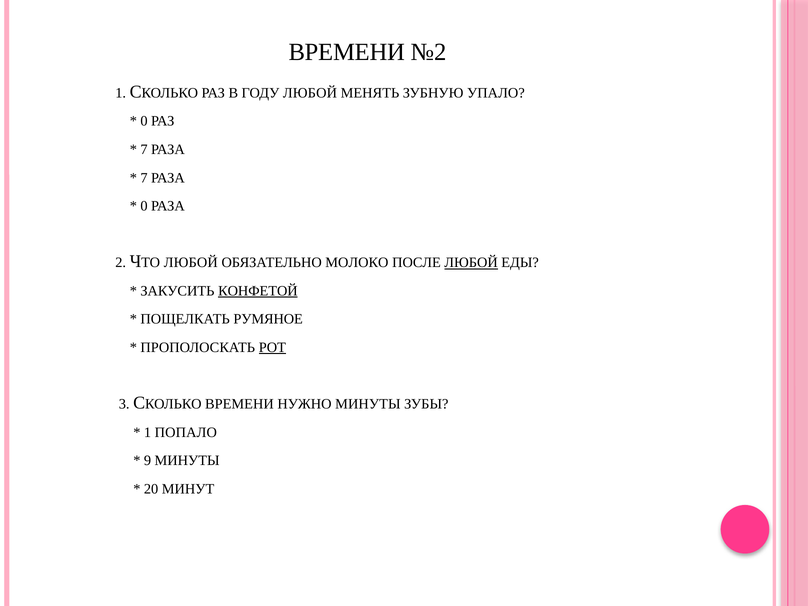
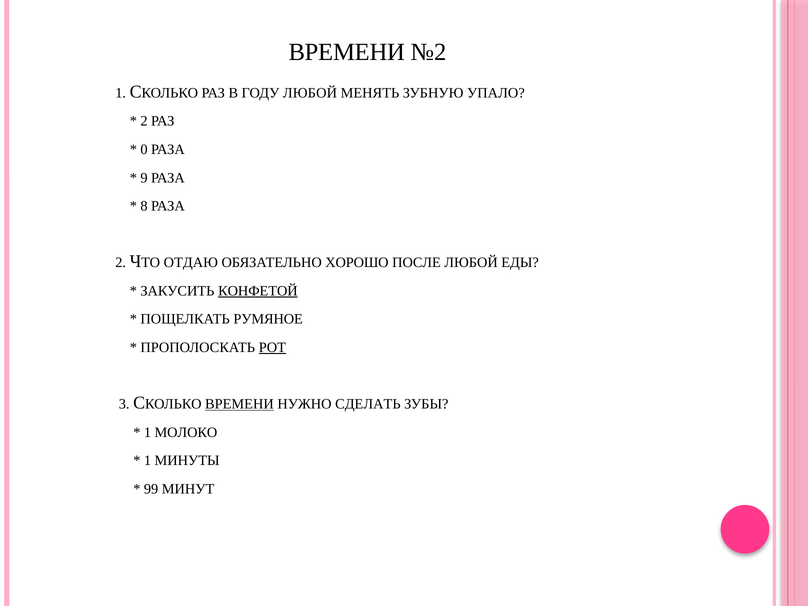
0 at (144, 121): 0 -> 2
7 at (144, 150): 7 -> 0
7 at (144, 178): 7 -> 9
0 at (144, 206): 0 -> 8
ЛЮБОЙ at (191, 263): ЛЮБОЙ -> ОТДАЮ
МОЛОКО: МОЛОКО -> ХОРОШО
ЛЮБОЙ at (471, 263) underline: present -> none
ВРЕМЕНИ at (239, 404) underline: none -> present
НУЖНО МИНУТЫ: МИНУТЫ -> СДЕЛАТЬ
ПОПАЛО: ПОПАЛО -> МОЛОКО
9 at (148, 461): 9 -> 1
20: 20 -> 99
